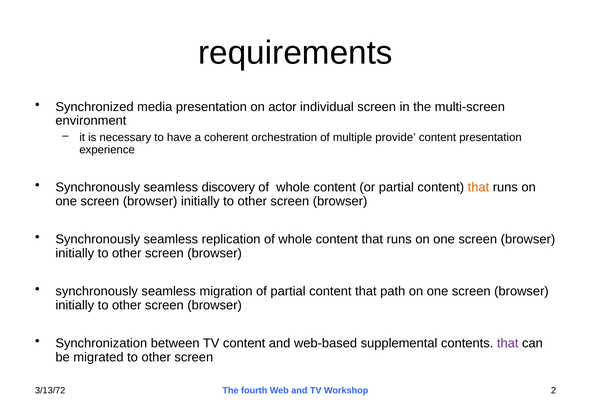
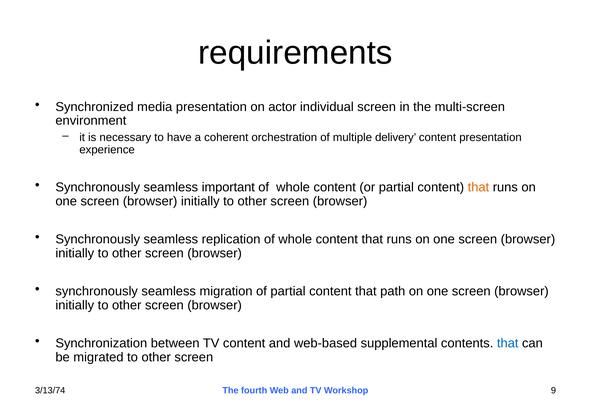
provide: provide -> delivery
discovery: discovery -> important
that at (508, 343) colour: purple -> blue
3/13/72: 3/13/72 -> 3/13/74
2: 2 -> 9
